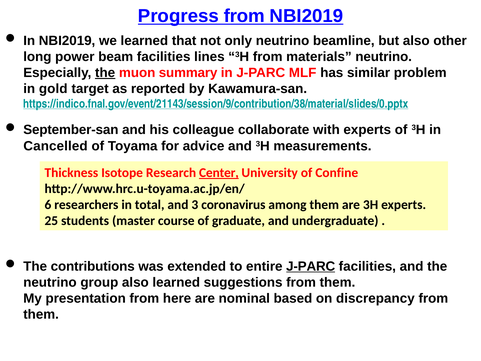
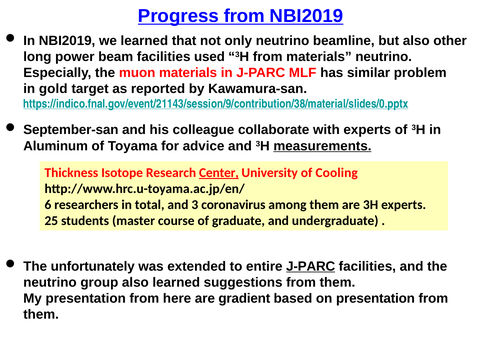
lines: lines -> used
the at (105, 73) underline: present -> none
muon summary: summary -> materials
Cancelled: Cancelled -> Aluminum
measurements underline: none -> present
Confine: Confine -> Cooling
contributions: contributions -> unfortunately
nominal: nominal -> gradient
on discrepancy: discrepancy -> presentation
